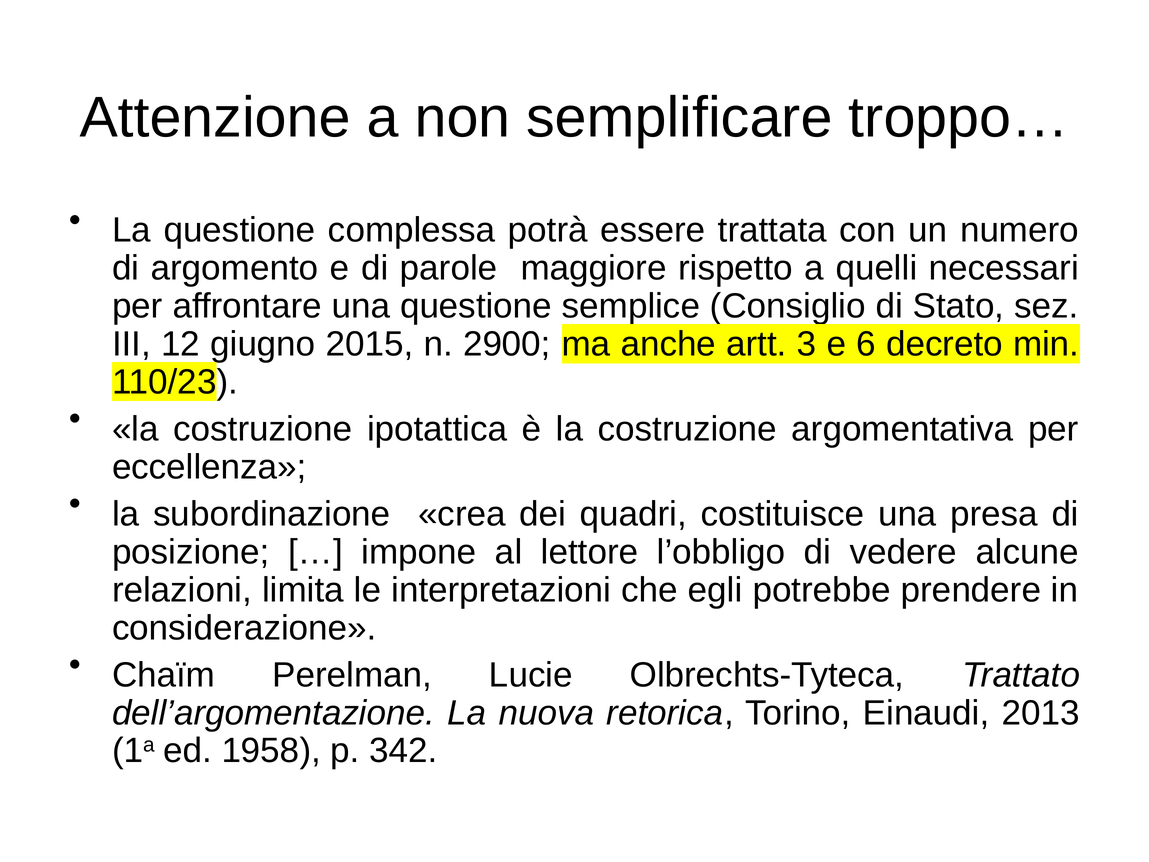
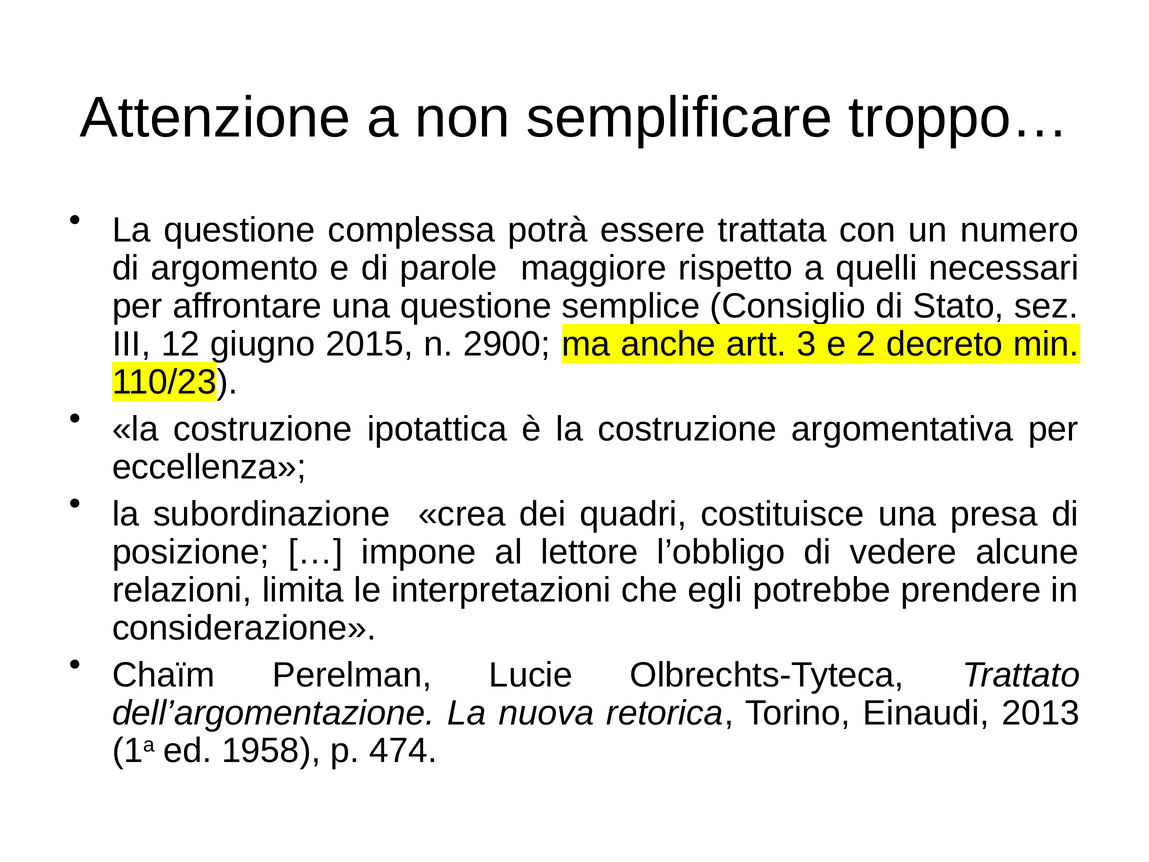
6: 6 -> 2
342: 342 -> 474
